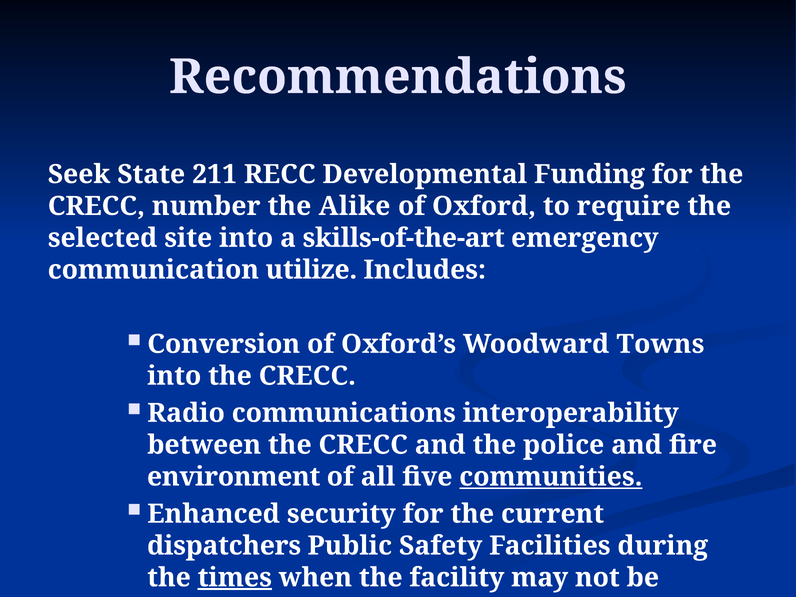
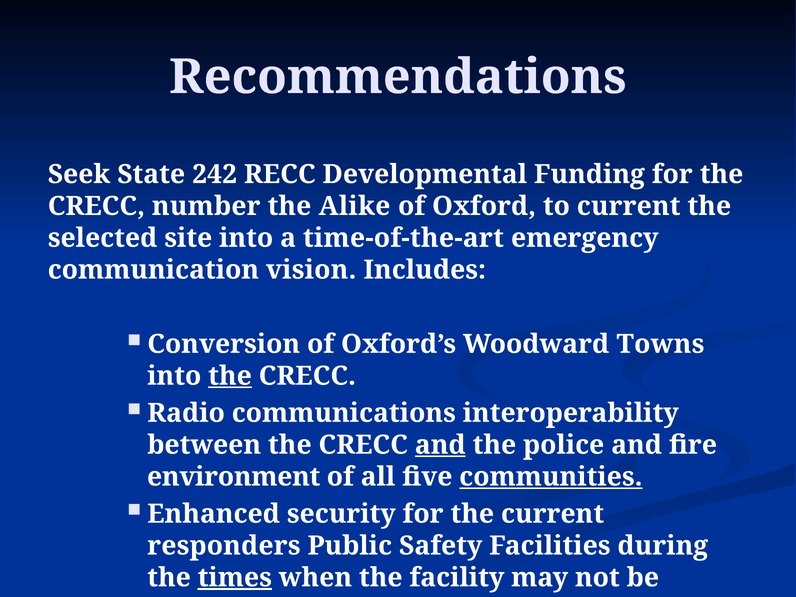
211: 211 -> 242
to require: require -> current
skills-of-the-art: skills-of-the-art -> time-of-the-art
utilize: utilize -> vision
the at (230, 376) underline: none -> present
and at (440, 445) underline: none -> present
dispatchers: dispatchers -> responders
